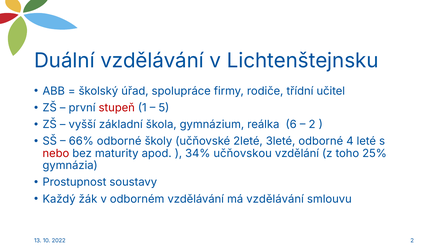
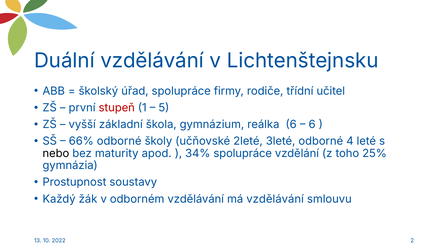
2 at (312, 125): 2 -> 6
nebo colour: red -> black
34% učňovskou: učňovskou -> spolupráce
